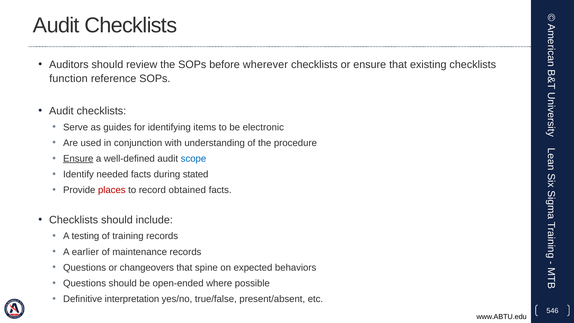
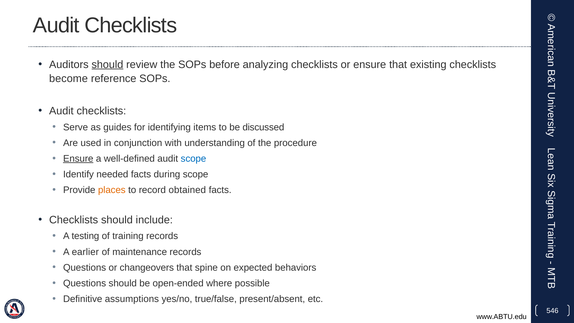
should at (107, 64) underline: none -> present
wherever: wherever -> analyzing
function: function -> become
electronic: electronic -> discussed
during stated: stated -> scope
places colour: red -> orange
interpretation: interpretation -> assumptions
